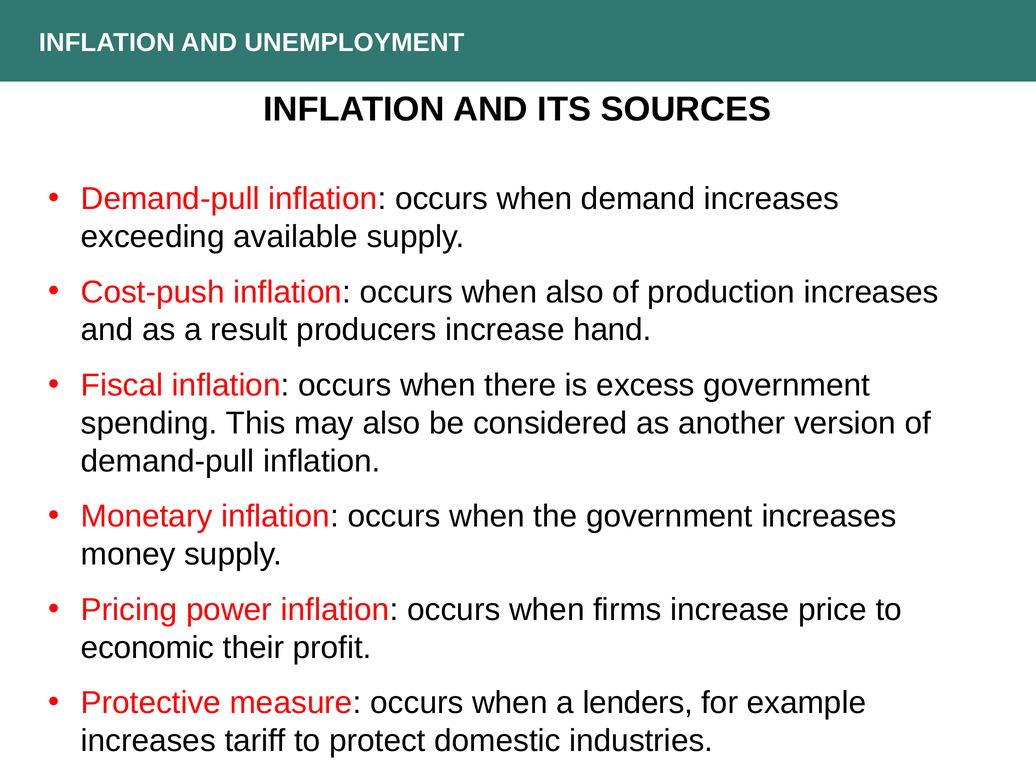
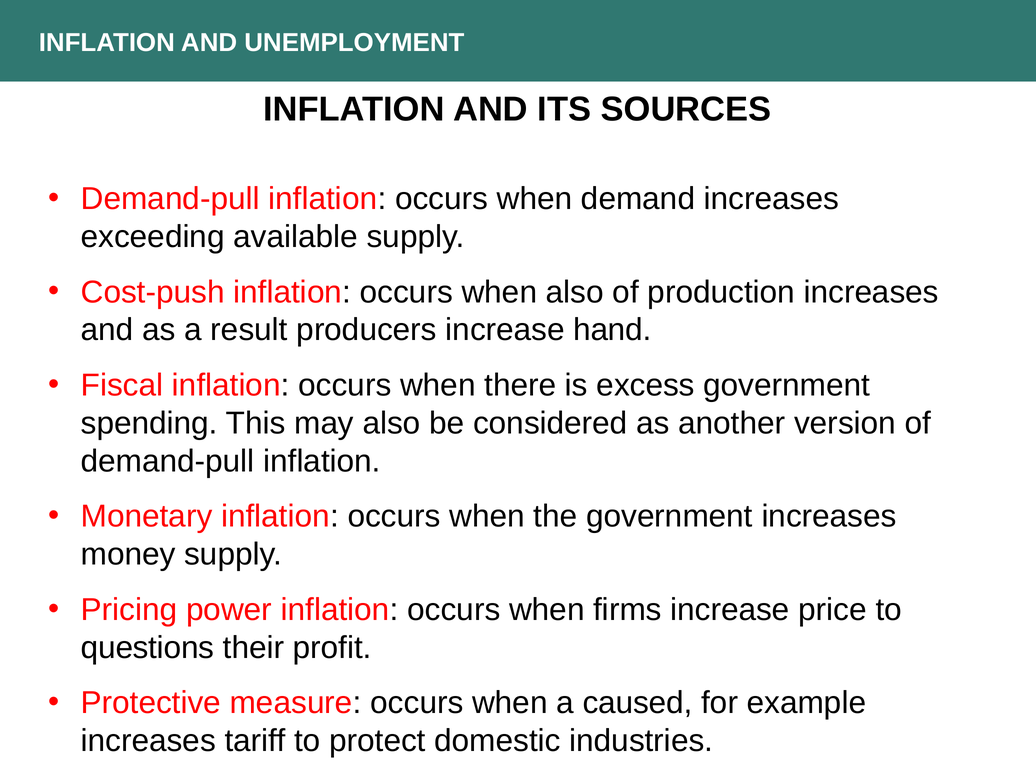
economic: economic -> questions
lenders: lenders -> caused
